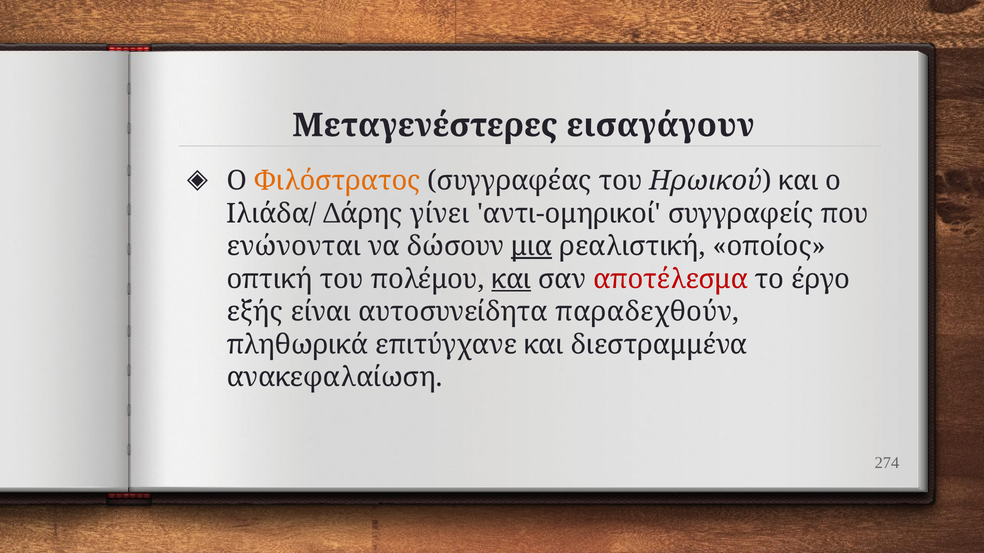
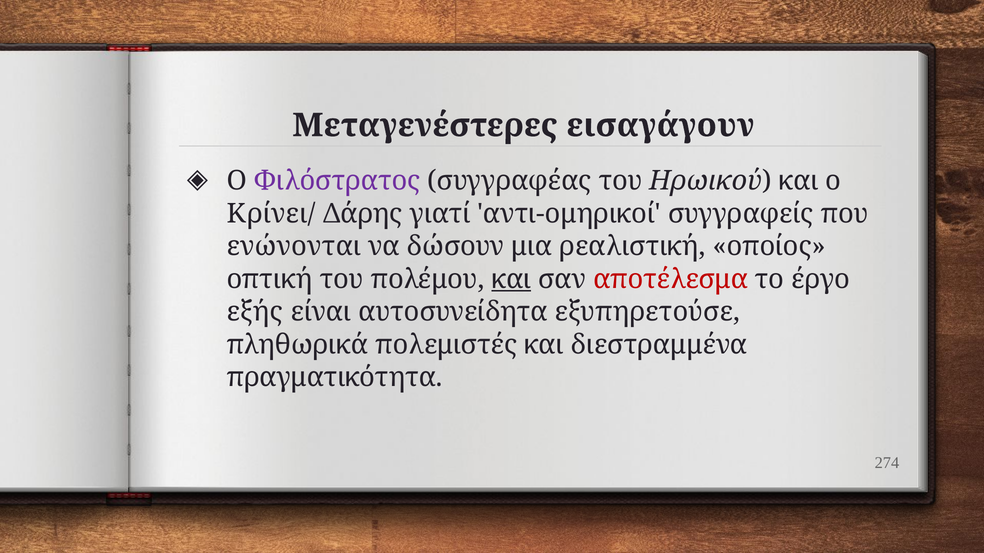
Φιλόστρατος colour: orange -> purple
Ιλιάδα/: Ιλιάδα/ -> Κρίνει/
γίνει: γίνει -> γιατί
μια underline: present -> none
παραδεχθούν: παραδεχθούν -> εξυπηρετούσε
επιτύγχανε: επιτύγχανε -> πολεμιστές
ανακεφαλαίωση: ανακεφαλαίωση -> πραγματικότητα
